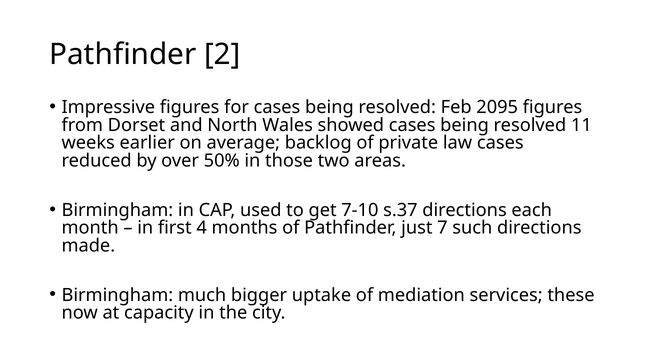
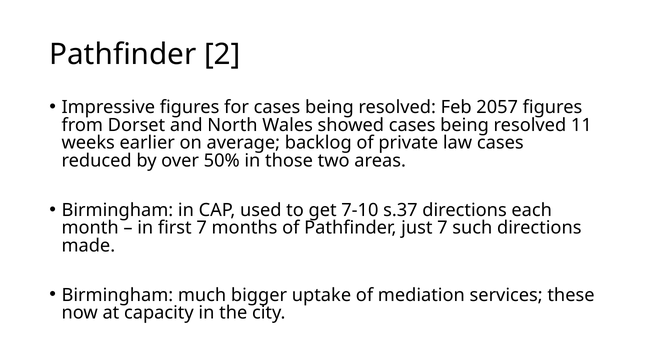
2095: 2095 -> 2057
first 4: 4 -> 7
